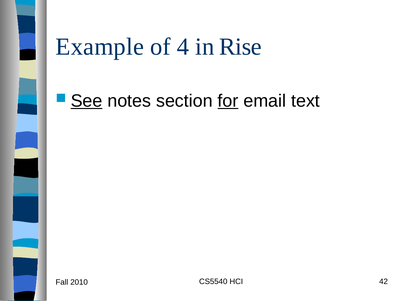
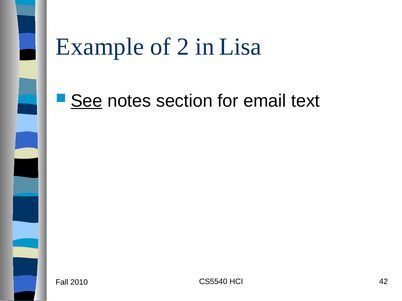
4: 4 -> 2
Rise: Rise -> Lisa
for underline: present -> none
